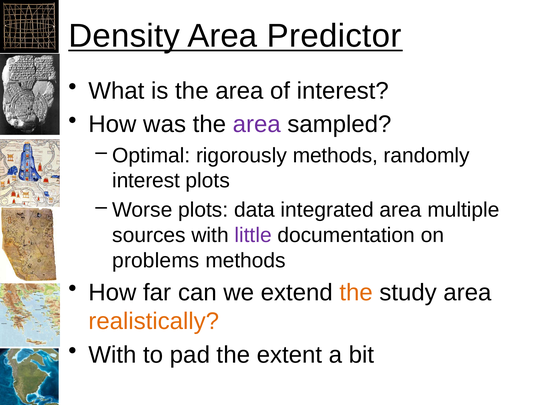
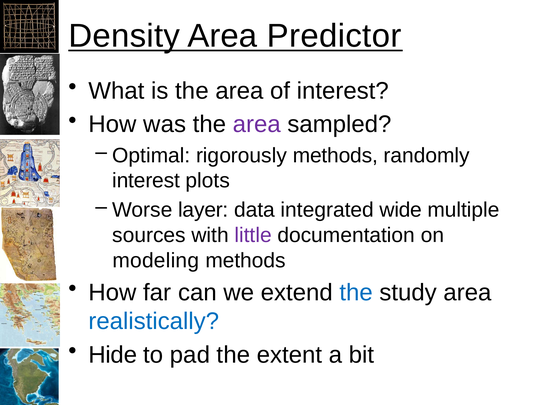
Worse plots: plots -> layer
integrated area: area -> wide
problems: problems -> modeling
the at (356, 293) colour: orange -> blue
realistically colour: orange -> blue
With at (113, 355): With -> Hide
